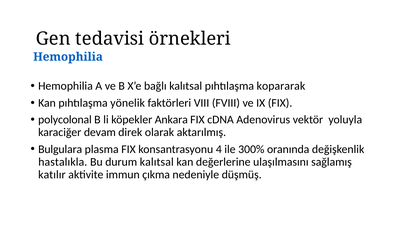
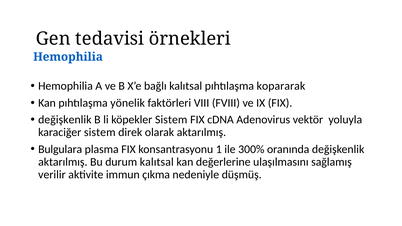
polycolonal at (65, 120): polycolonal -> değişkenlik
köpekler Ankara: Ankara -> Sistem
karaciğer devam: devam -> sistem
4: 4 -> 1
hastalıkla at (63, 162): hastalıkla -> aktarılmış
katılır: katılır -> verilir
